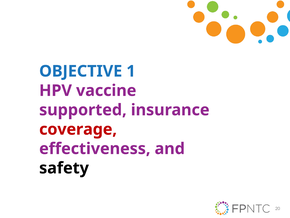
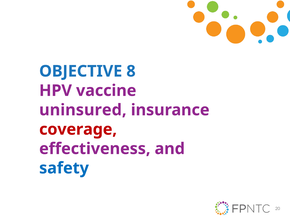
1: 1 -> 8
supported: supported -> uninsured
safety colour: black -> blue
